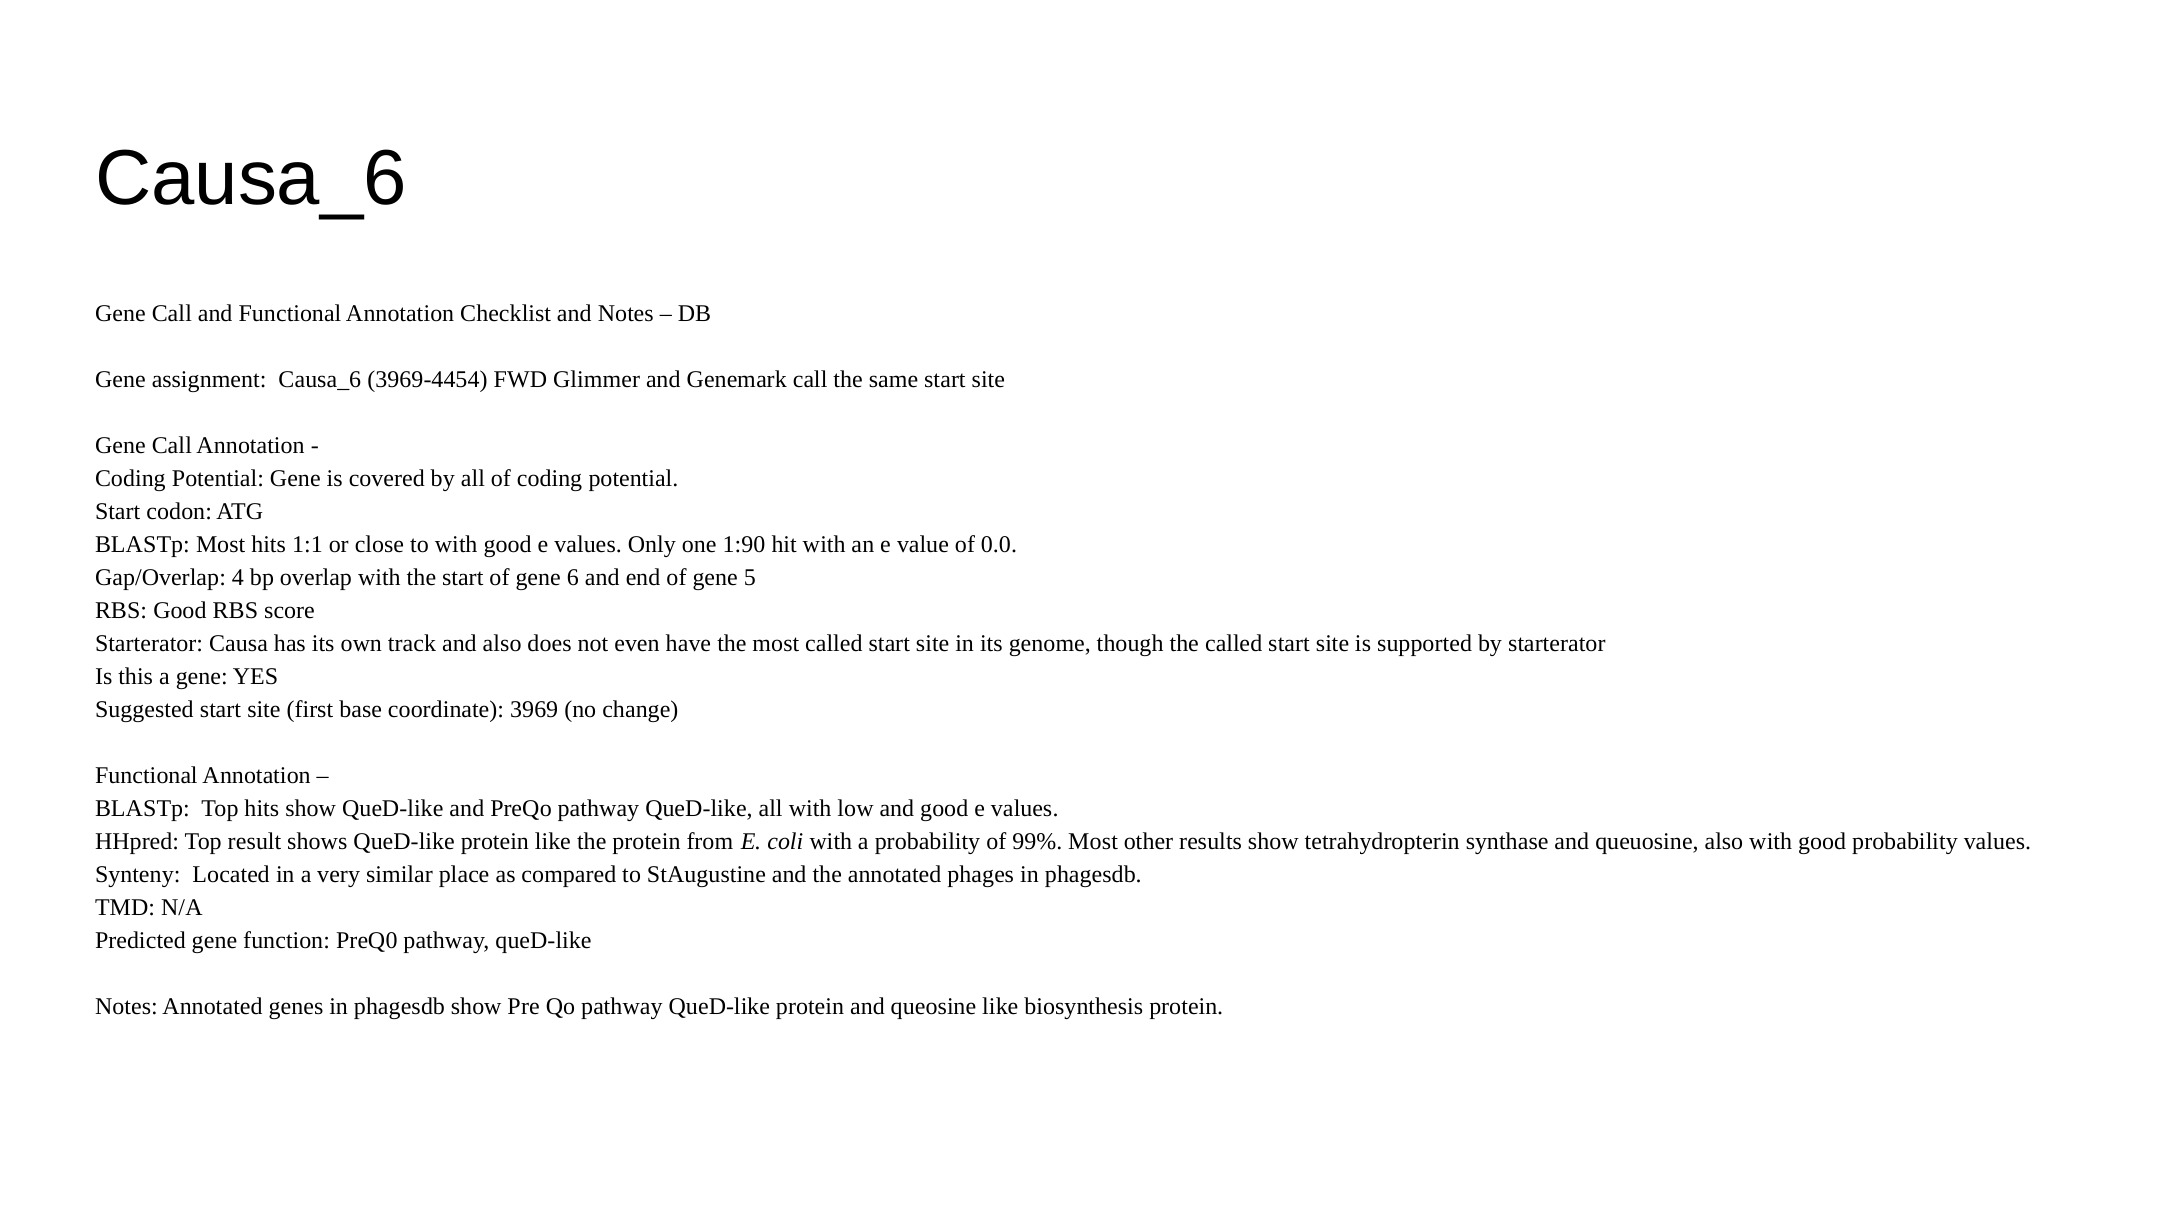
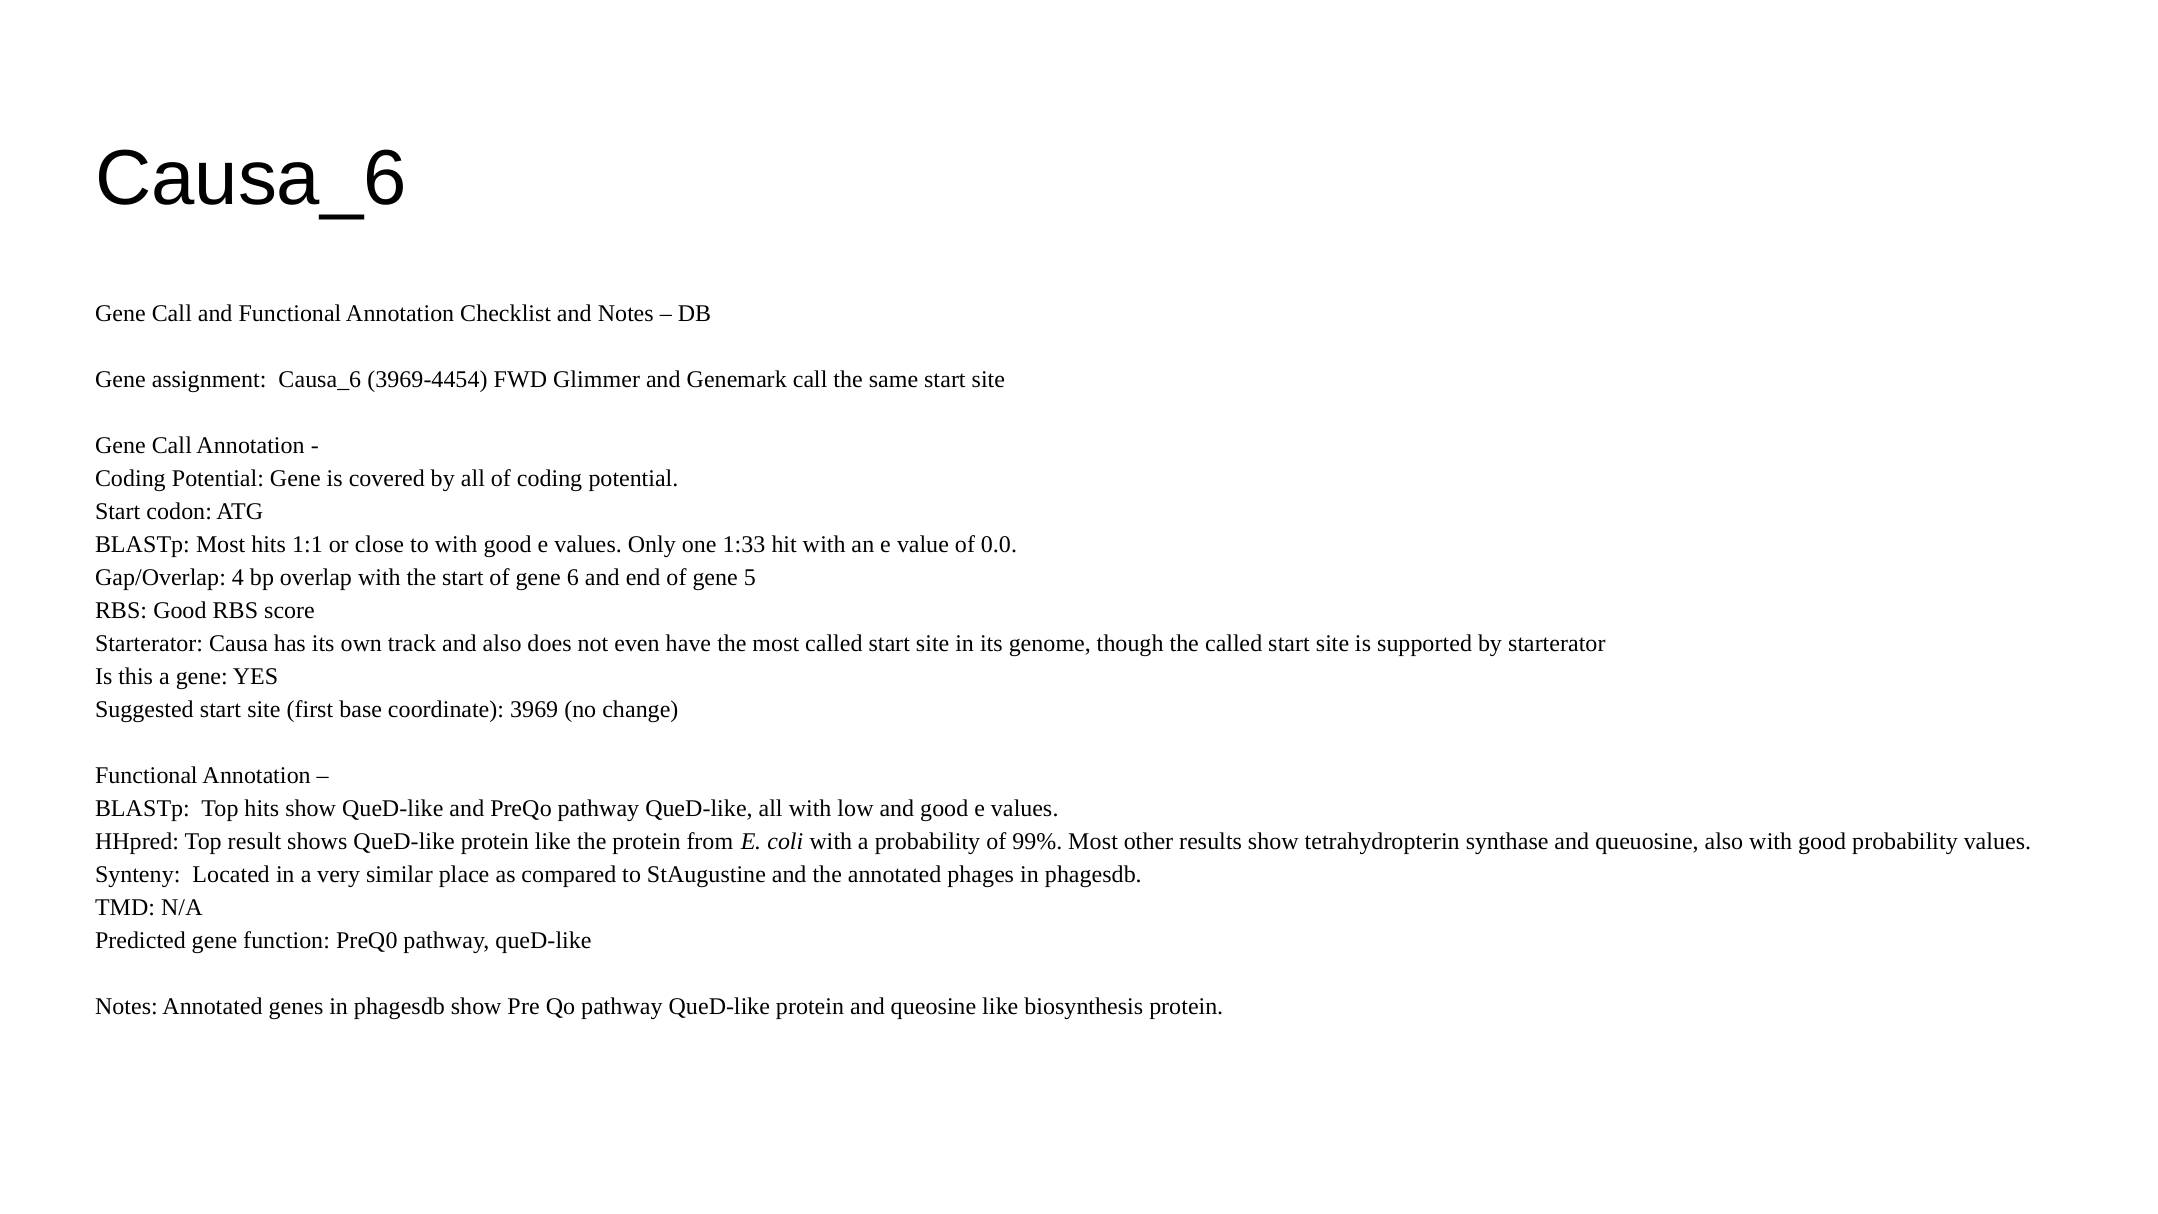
1:90: 1:90 -> 1:33
